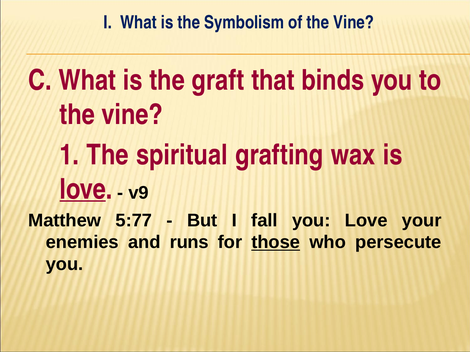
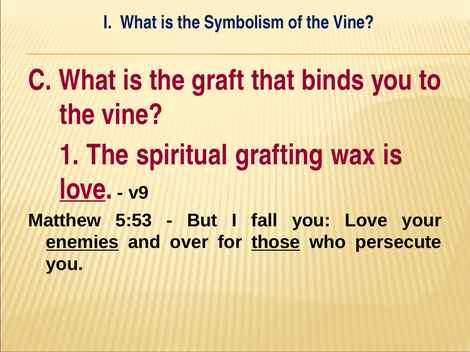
5:77: 5:77 -> 5:53
enemies underline: none -> present
runs: runs -> over
